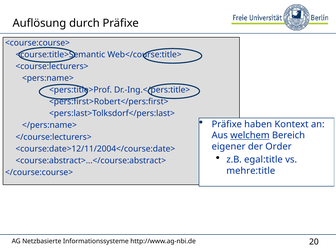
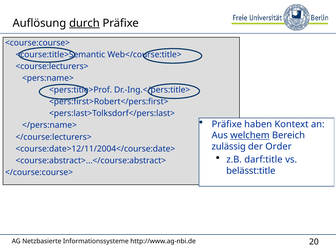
durch underline: none -> present
eigener: eigener -> zulässig
egal:title: egal:title -> darf:title
mehre:title: mehre:title -> belässt:title
